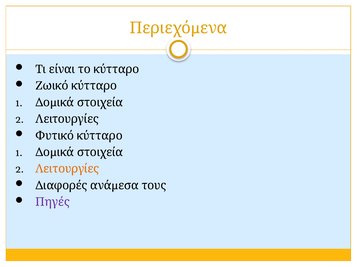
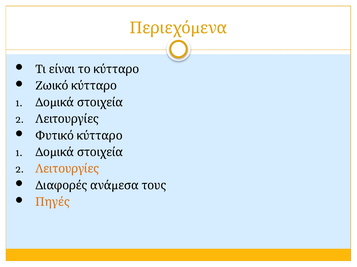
Πηγές colour: purple -> orange
